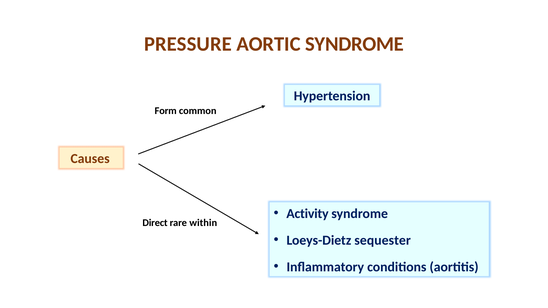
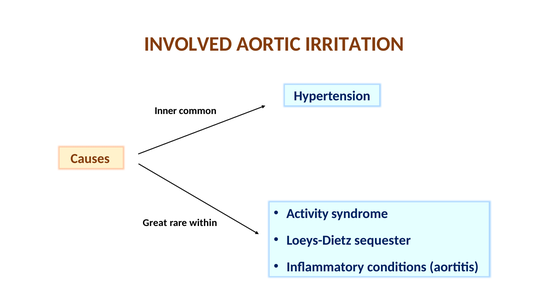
PRESSURE: PRESSURE -> INVOLVED
AORTIC SYNDROME: SYNDROME -> IRRITATION
Form: Form -> Inner
Direct: Direct -> Great
